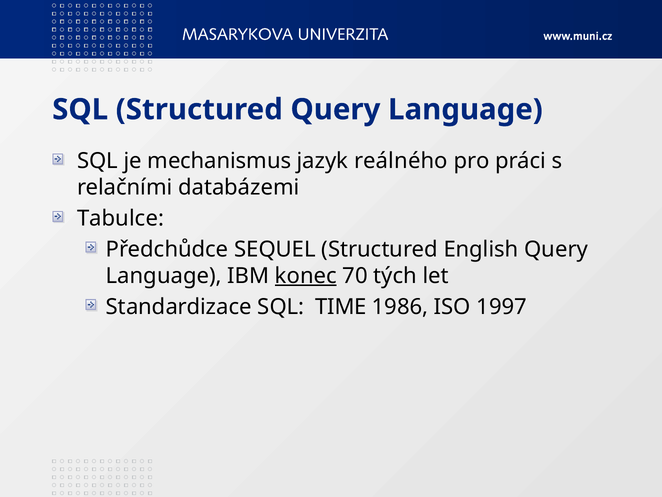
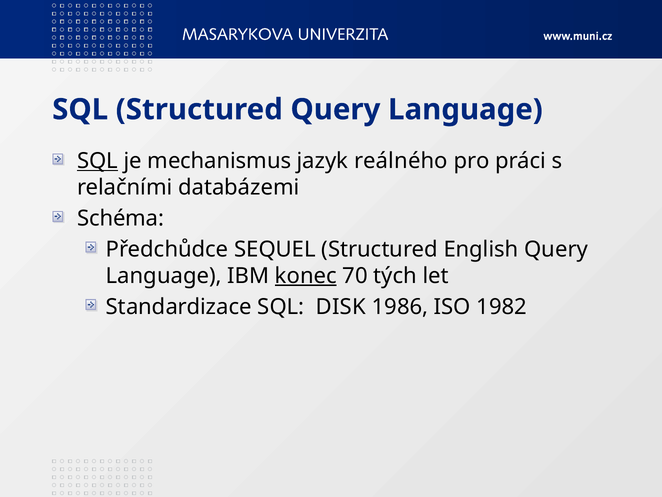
SQL at (97, 161) underline: none -> present
Tabulce: Tabulce -> Schéma
TIME: TIME -> DISK
1997: 1997 -> 1982
